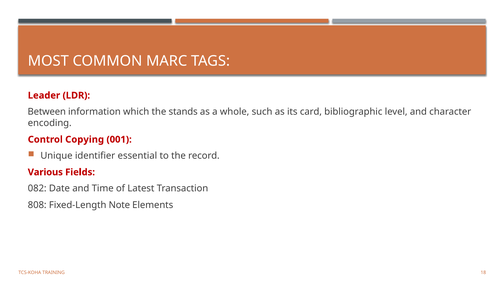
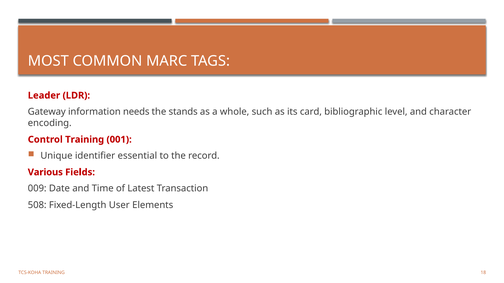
Between: Between -> Gateway
which: which -> needs
Control Copying: Copying -> Training
082: 082 -> 009
808: 808 -> 508
Note: Note -> User
